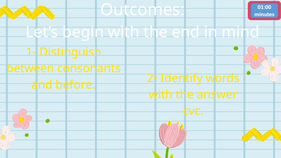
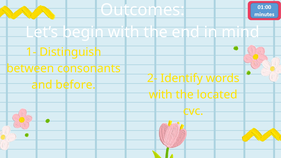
answer: answer -> located
